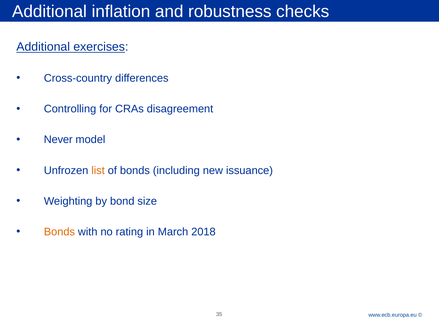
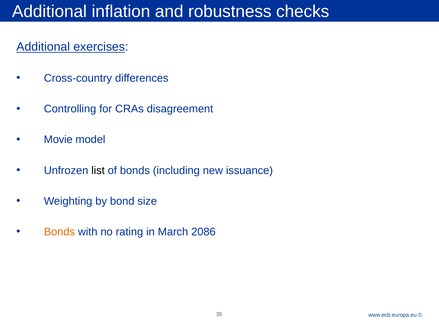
Never: Never -> Movie
list colour: orange -> black
2018: 2018 -> 2086
